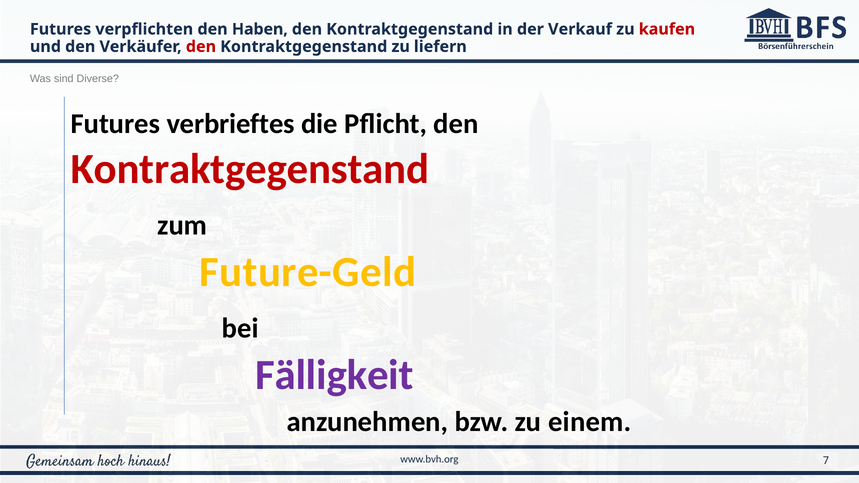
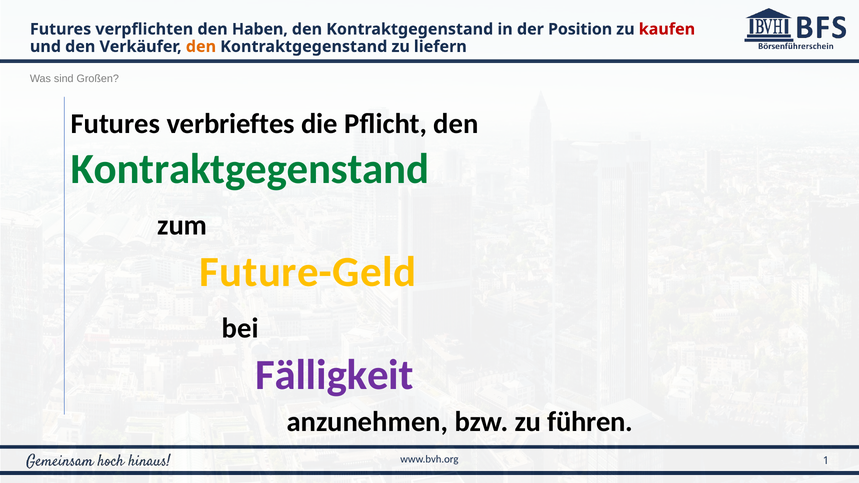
Verkauf: Verkauf -> Position
den at (201, 47) colour: red -> orange
Diverse: Diverse -> Großen
Kontraktgegenstand at (250, 169) colour: red -> green
einem: einem -> führen
7: 7 -> 1
